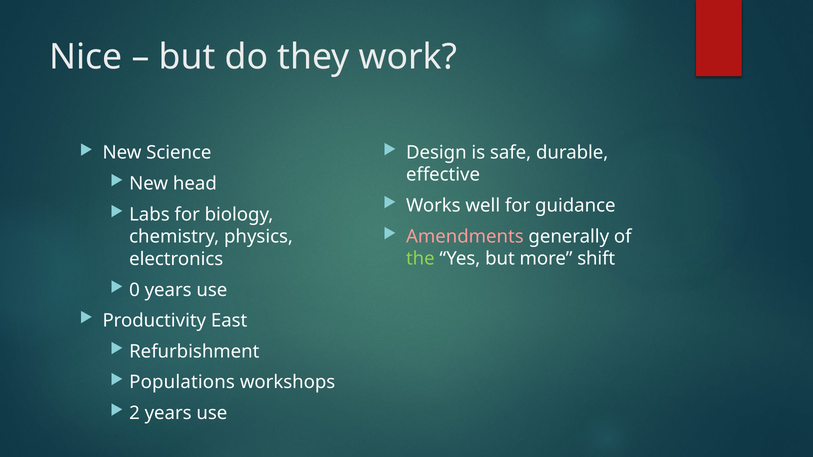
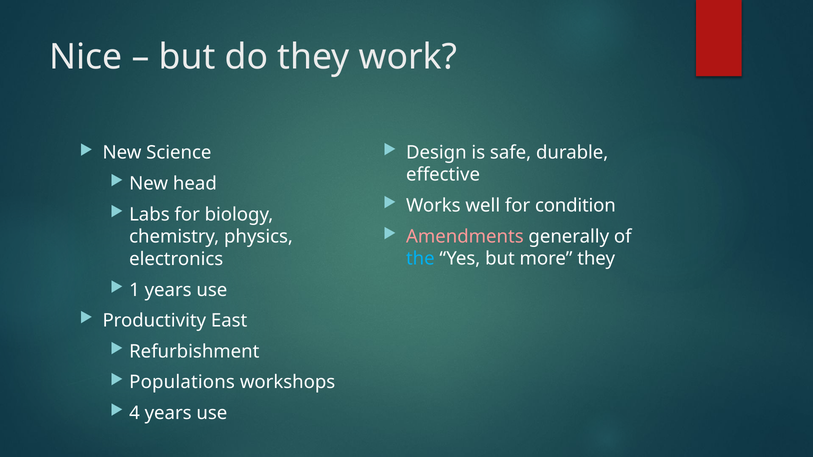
guidance: guidance -> condition
the colour: light green -> light blue
more shift: shift -> they
0: 0 -> 1
2: 2 -> 4
